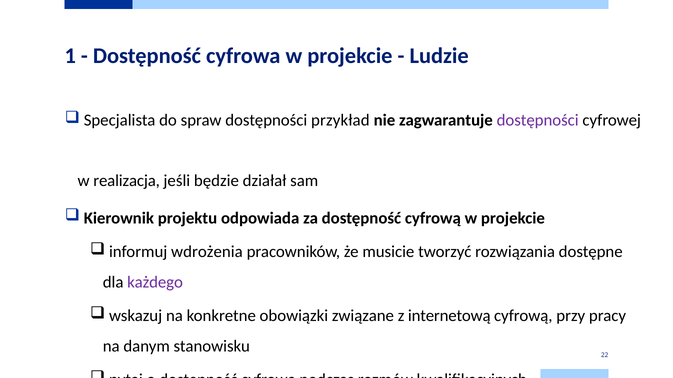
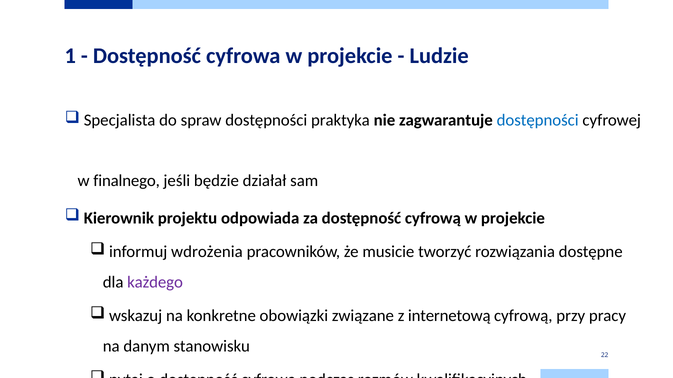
przykład: przykład -> praktyka
dostępności at (538, 121) colour: purple -> blue
realizacja: realizacja -> finalnego
